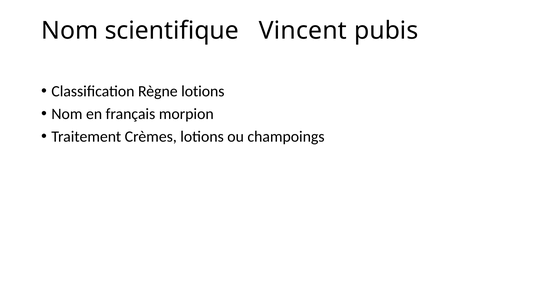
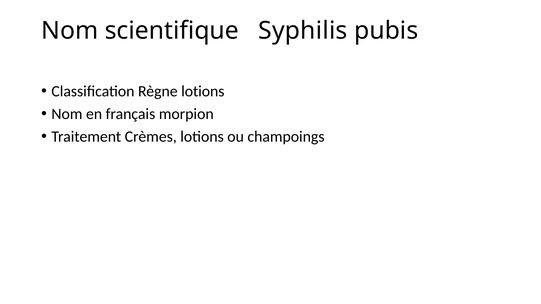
Vincent: Vincent -> Syphilis
